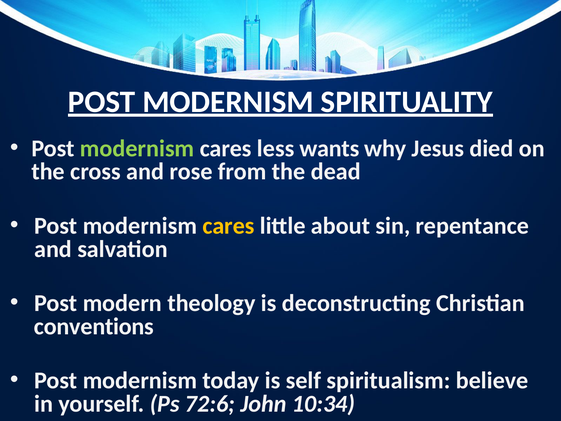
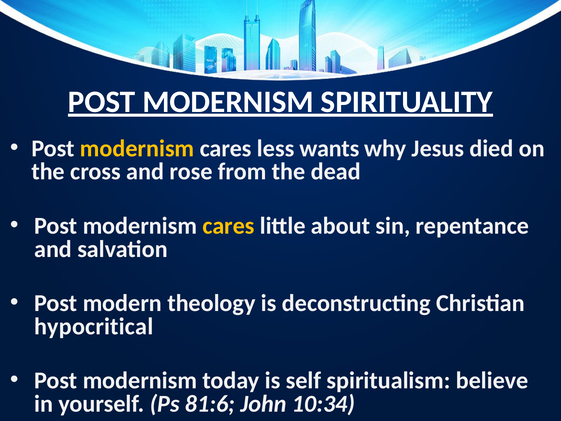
modernism at (137, 148) colour: light green -> yellow
conventions: conventions -> hypocritical
72:6: 72:6 -> 81:6
